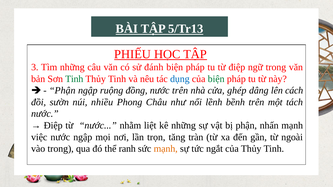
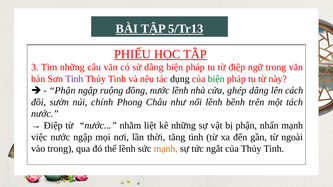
sử đánh: đánh -> dâng
Tinh at (74, 79) colour: green -> purple
dụng colour: blue -> black
nước trên: trên -> lềnh
nhiều: nhiều -> chính
trọn: trọn -> thời
tràn: tràn -> tình
thể ranh: ranh -> lềnh
